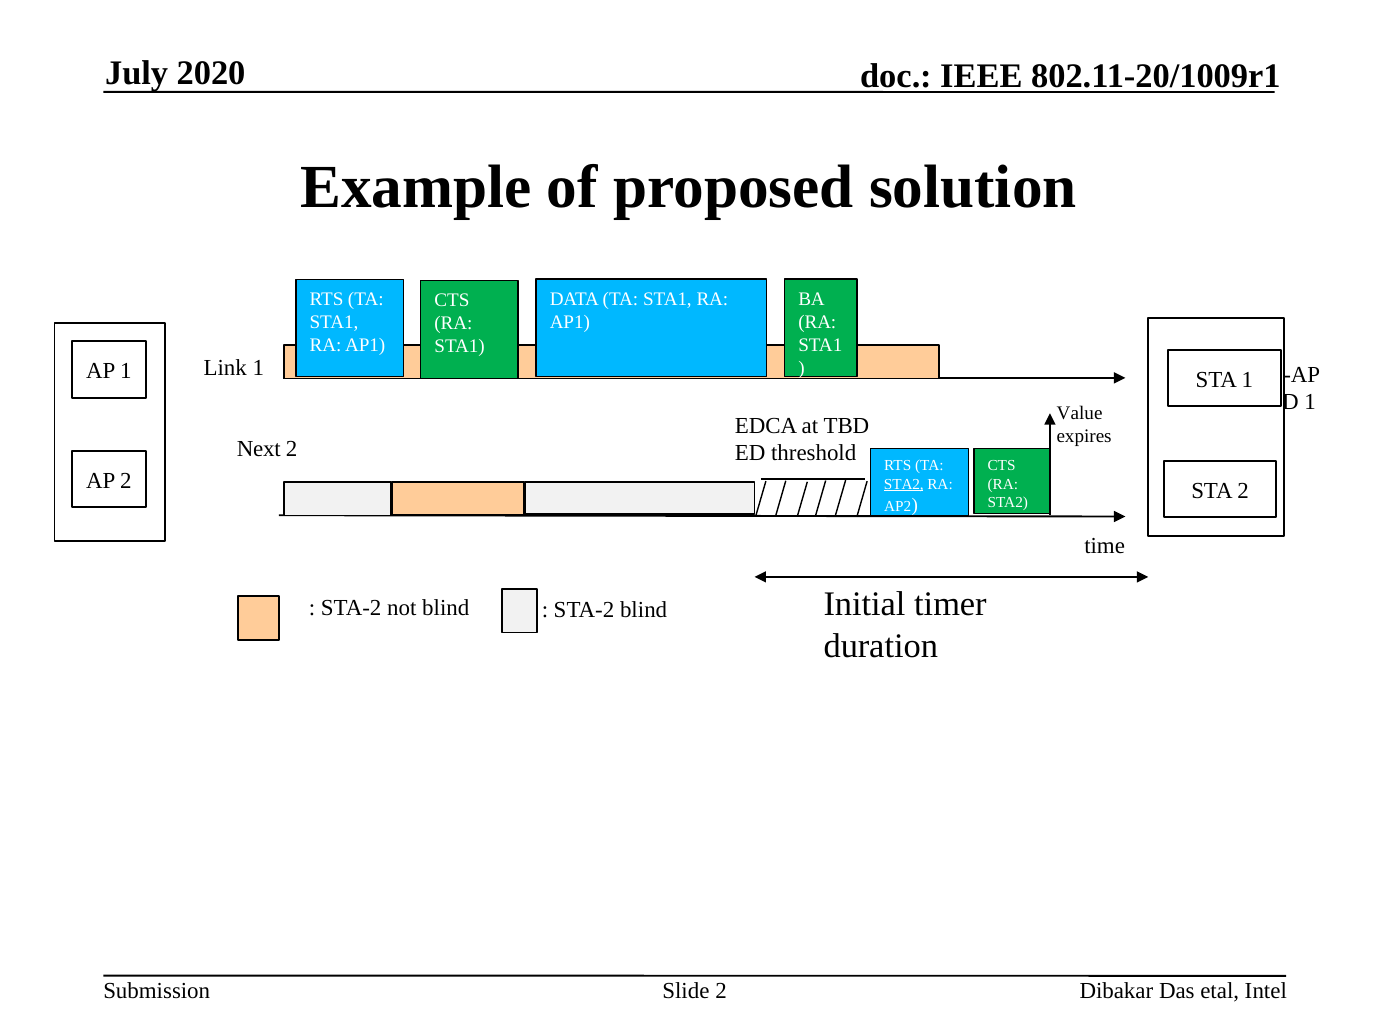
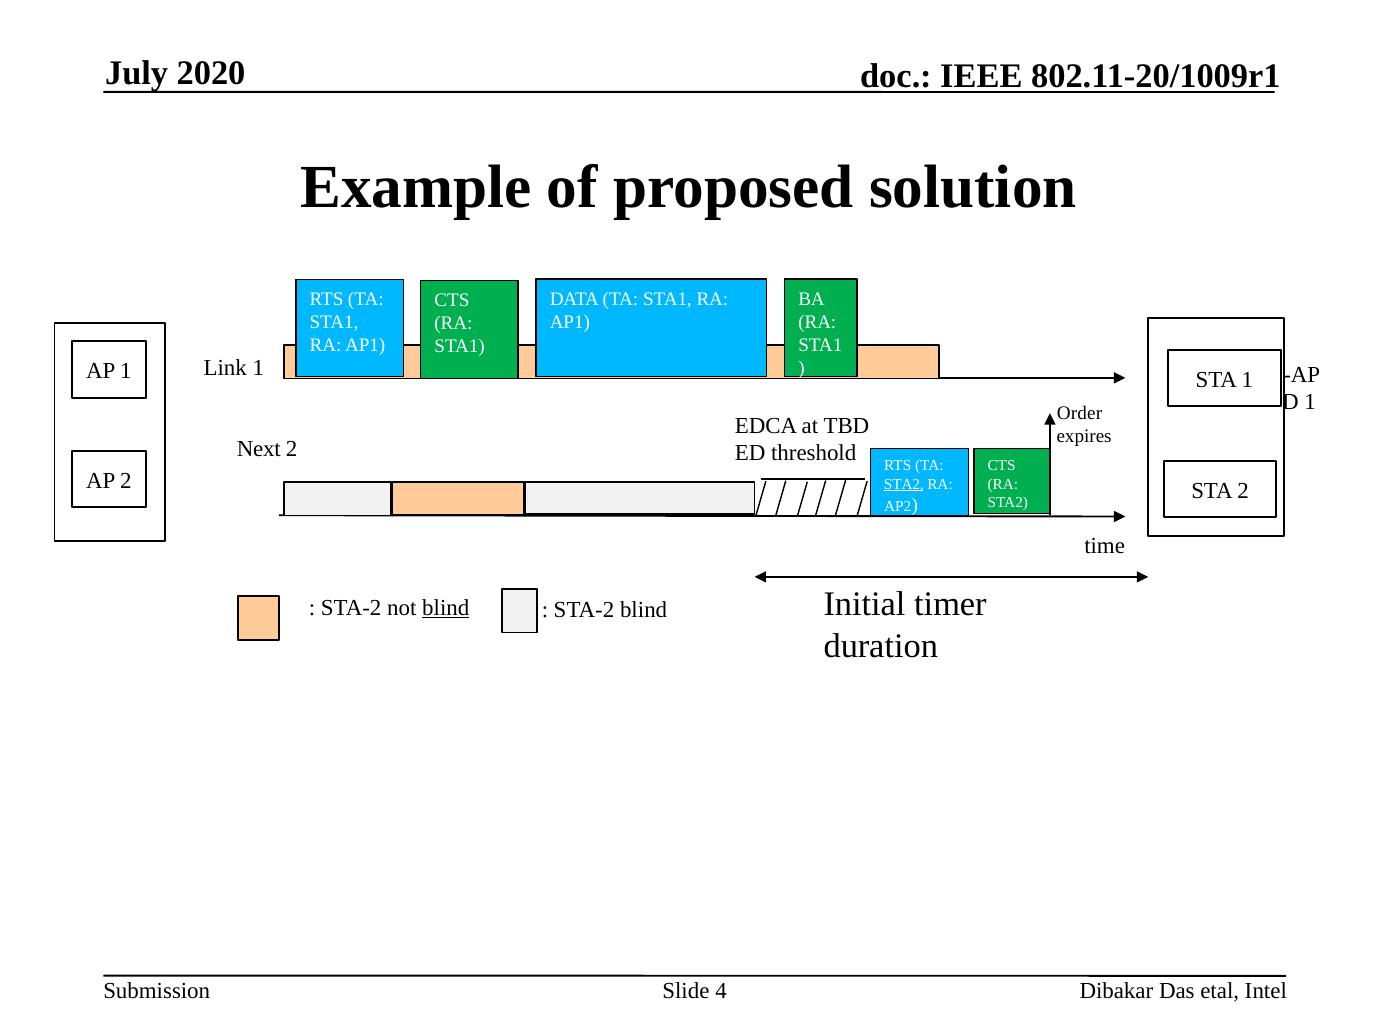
Value: Value -> Order
blind at (446, 608) underline: none -> present
Slide 2: 2 -> 4
